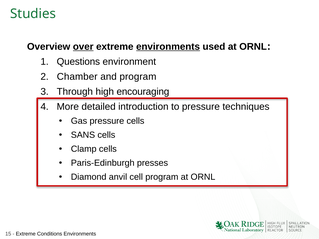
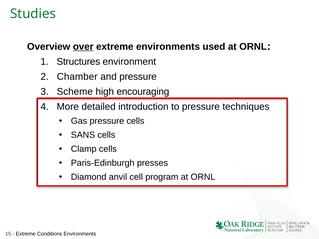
environments at (168, 47) underline: present -> none
Questions: Questions -> Structures
and program: program -> pressure
Through: Through -> Scheme
